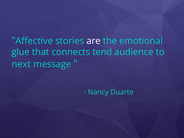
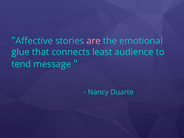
are colour: white -> pink
tend: tend -> least
next: next -> tend
